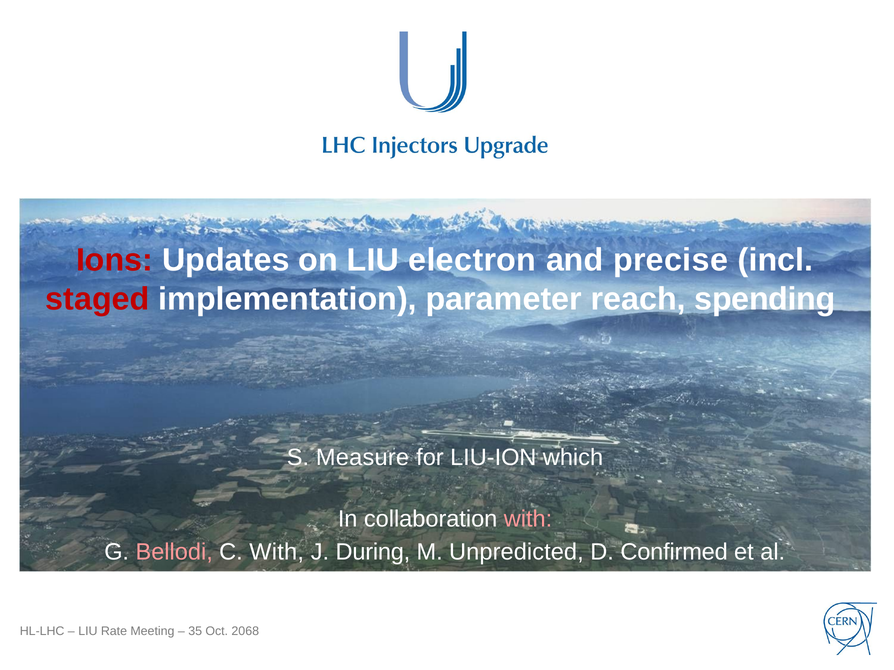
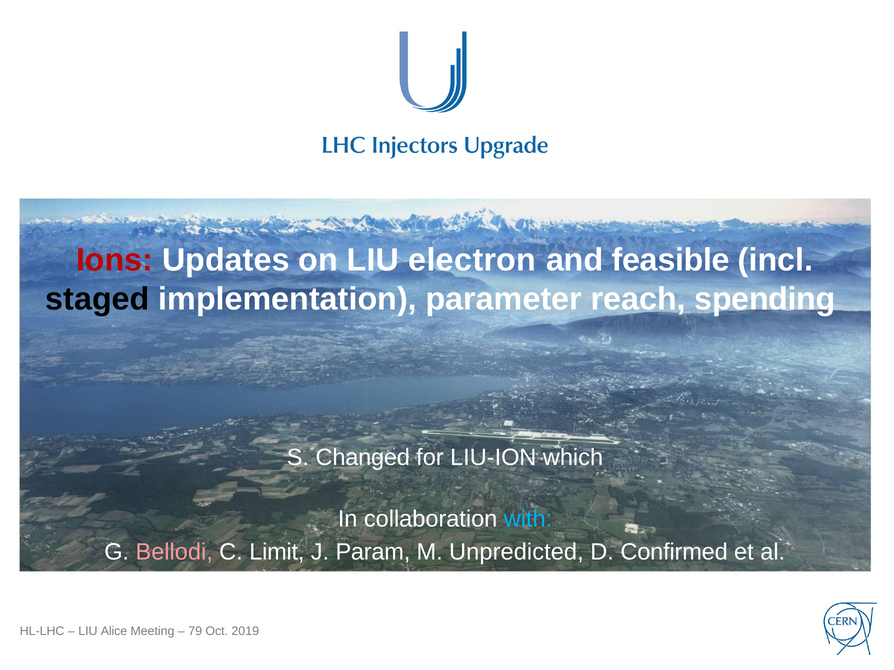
precise: precise -> feasible
staged colour: red -> black
Measure: Measure -> Changed
with at (528, 519) colour: pink -> light blue
C With: With -> Limit
During: During -> Param
Rate: Rate -> Alice
35: 35 -> 79
2068: 2068 -> 2019
